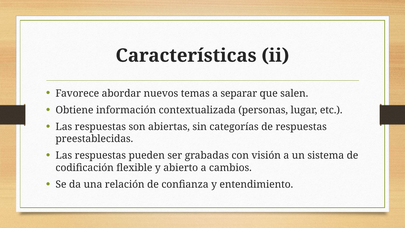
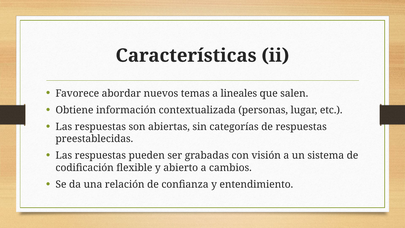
separar: separar -> lineales
